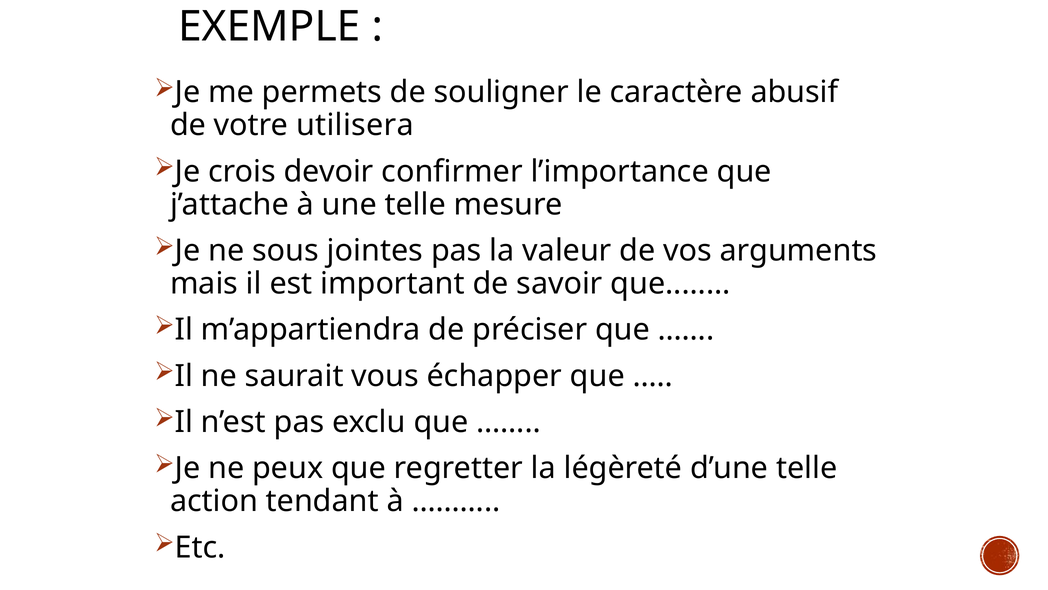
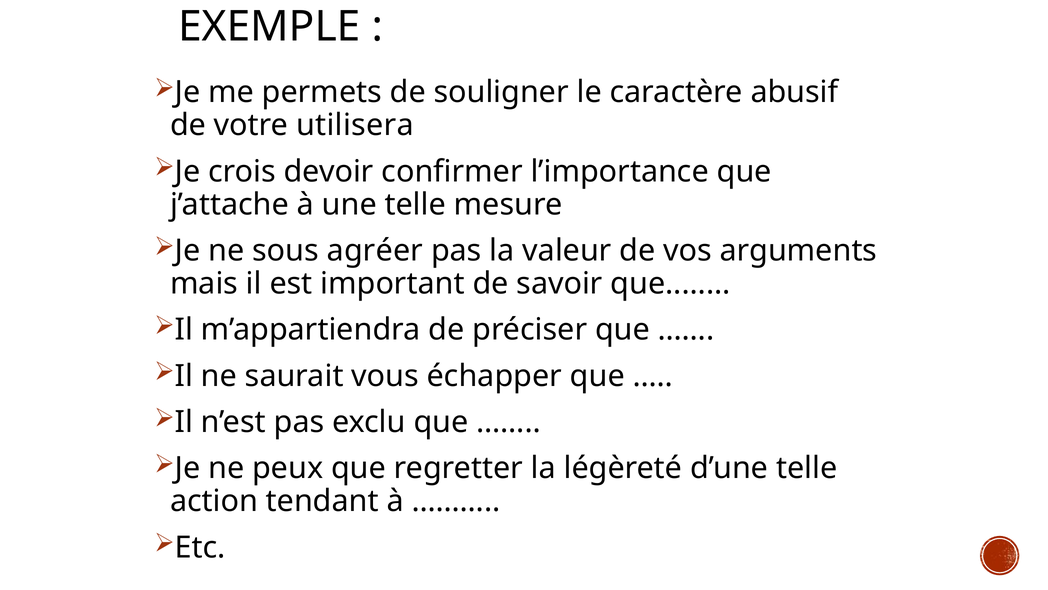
jointes: jointes -> agréer
